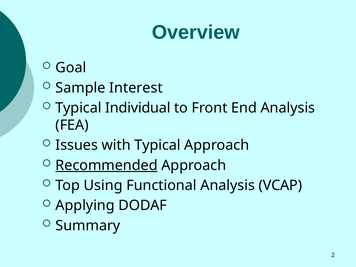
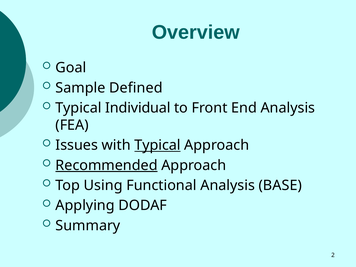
Interest: Interest -> Defined
Typical at (157, 145) underline: none -> present
VCAP: VCAP -> BASE
